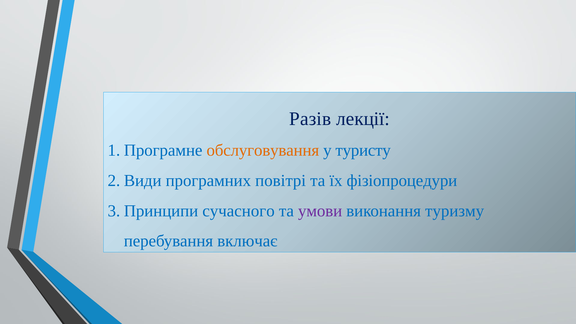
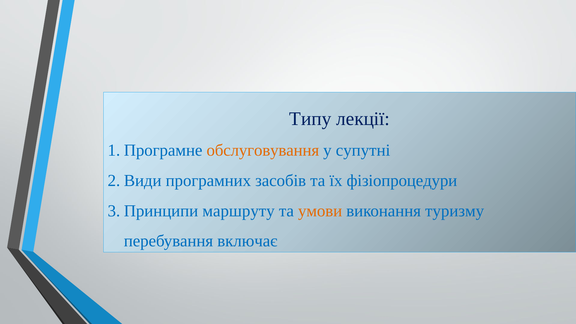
Разів: Разів -> Типу
туристу: туристу -> супутні
повітрі: повітрі -> засобів
сучасного: сучасного -> маршруту
умови colour: purple -> orange
